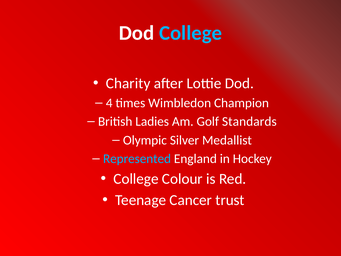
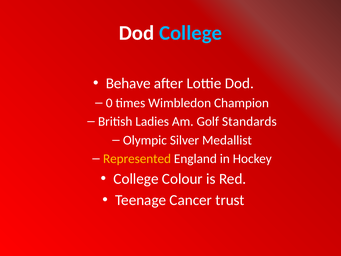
Charity: Charity -> Behave
4: 4 -> 0
Represented colour: light blue -> yellow
